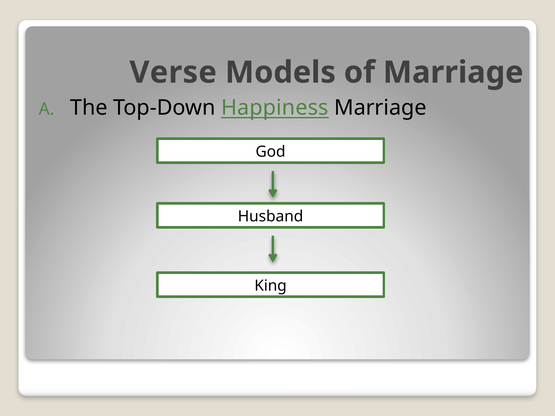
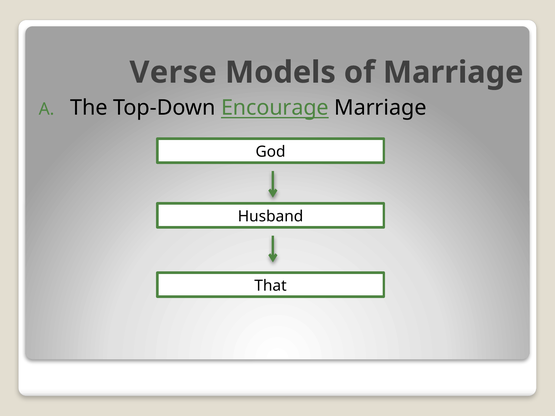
Happiness: Happiness -> Encourage
King: King -> That
